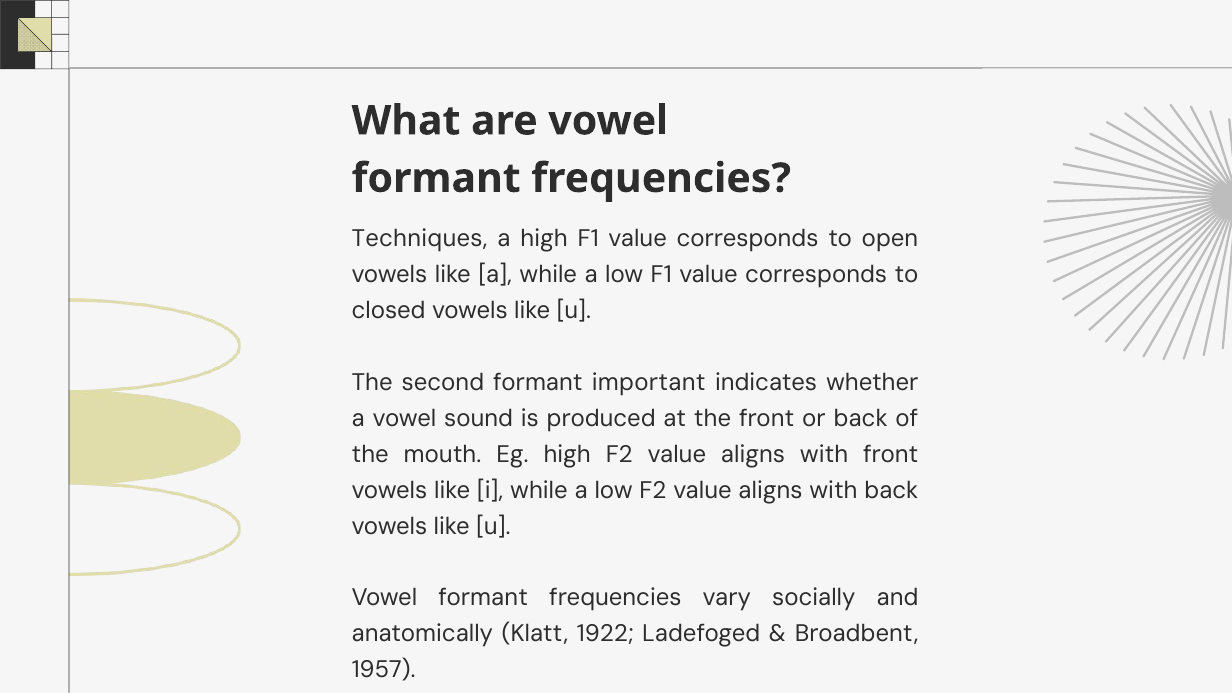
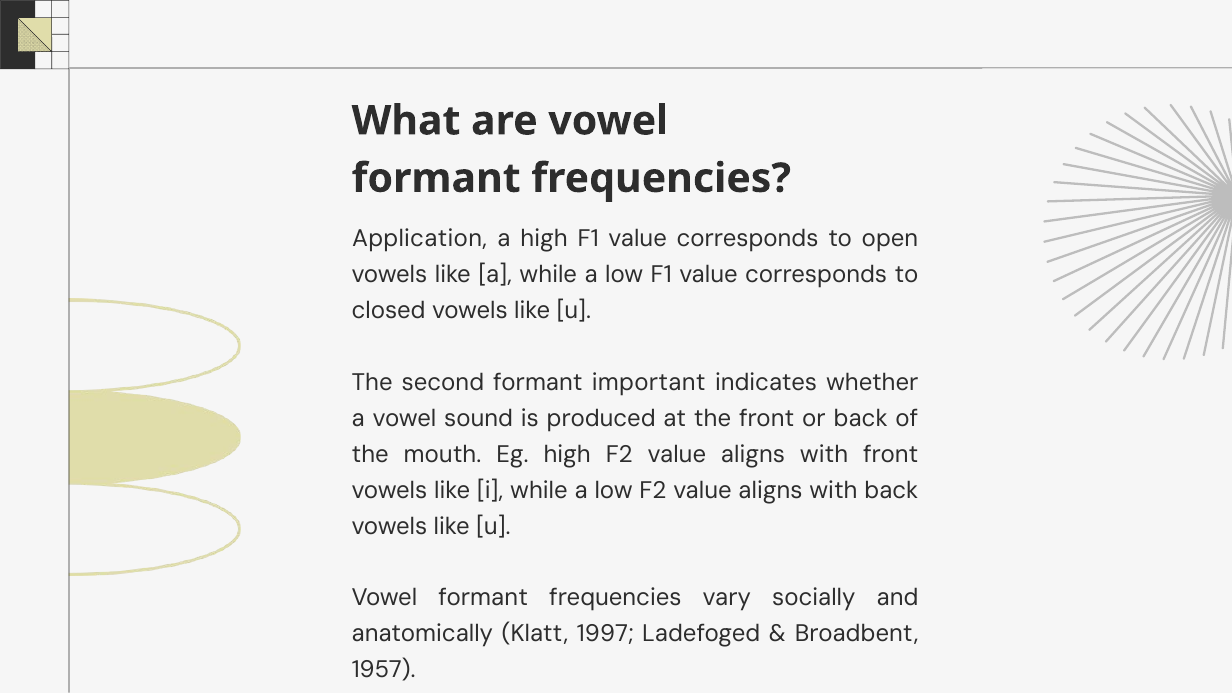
Techniques: Techniques -> Application
1922: 1922 -> 1997
